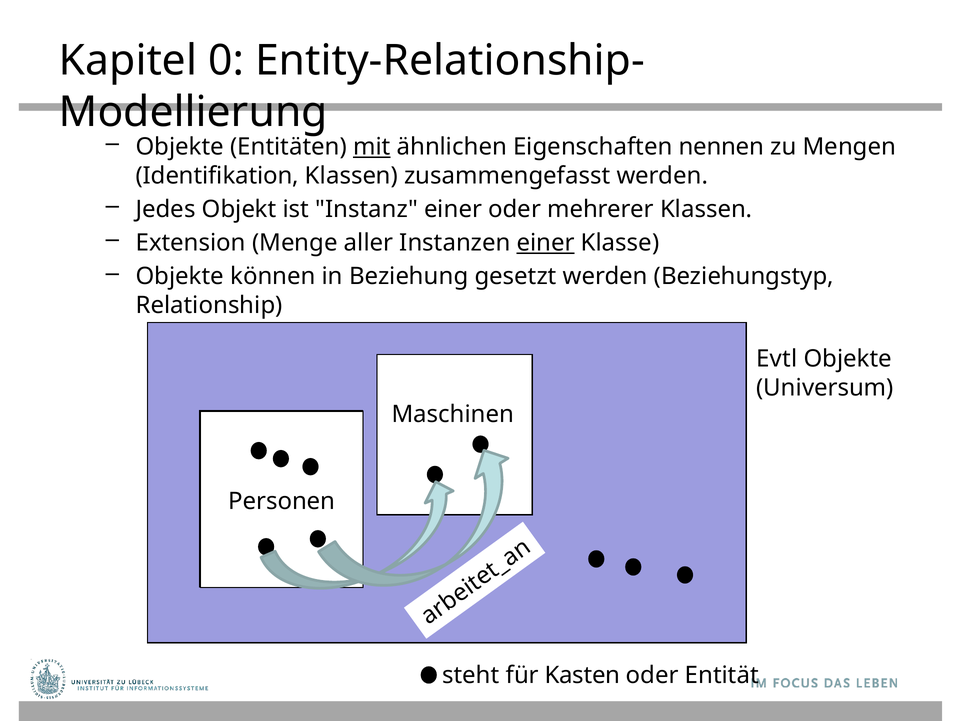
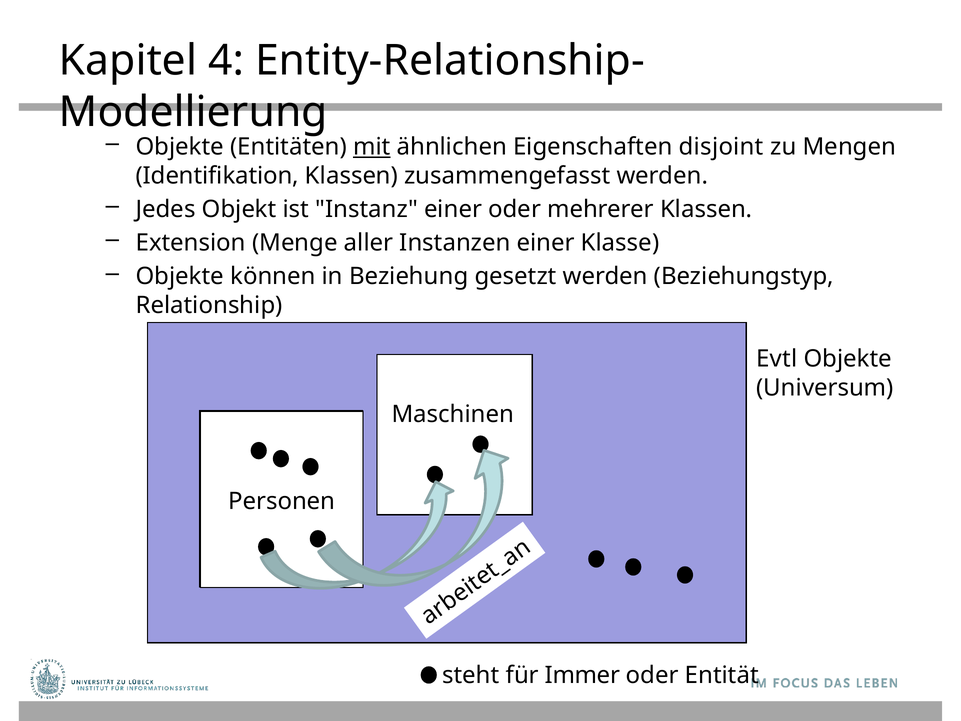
0: 0 -> 4
nennen: nennen -> disjoint
einer at (546, 243) underline: present -> none
Kasten: Kasten -> Immer
